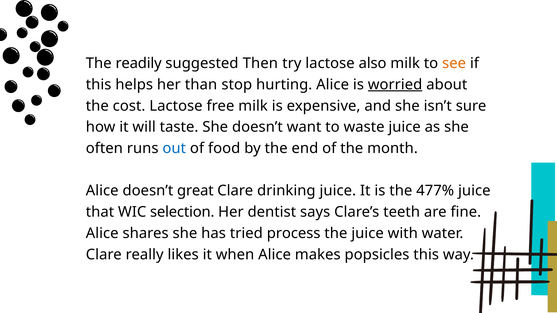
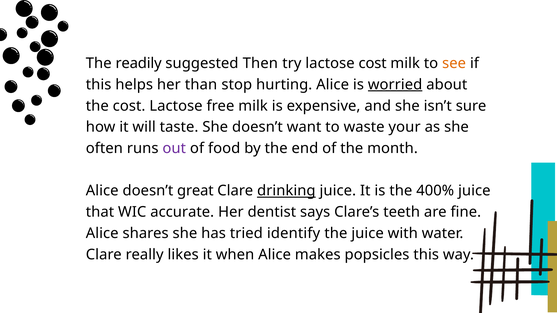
lactose also: also -> cost
waste juice: juice -> your
out colour: blue -> purple
drinking underline: none -> present
477%: 477% -> 400%
selection: selection -> accurate
process: process -> identify
